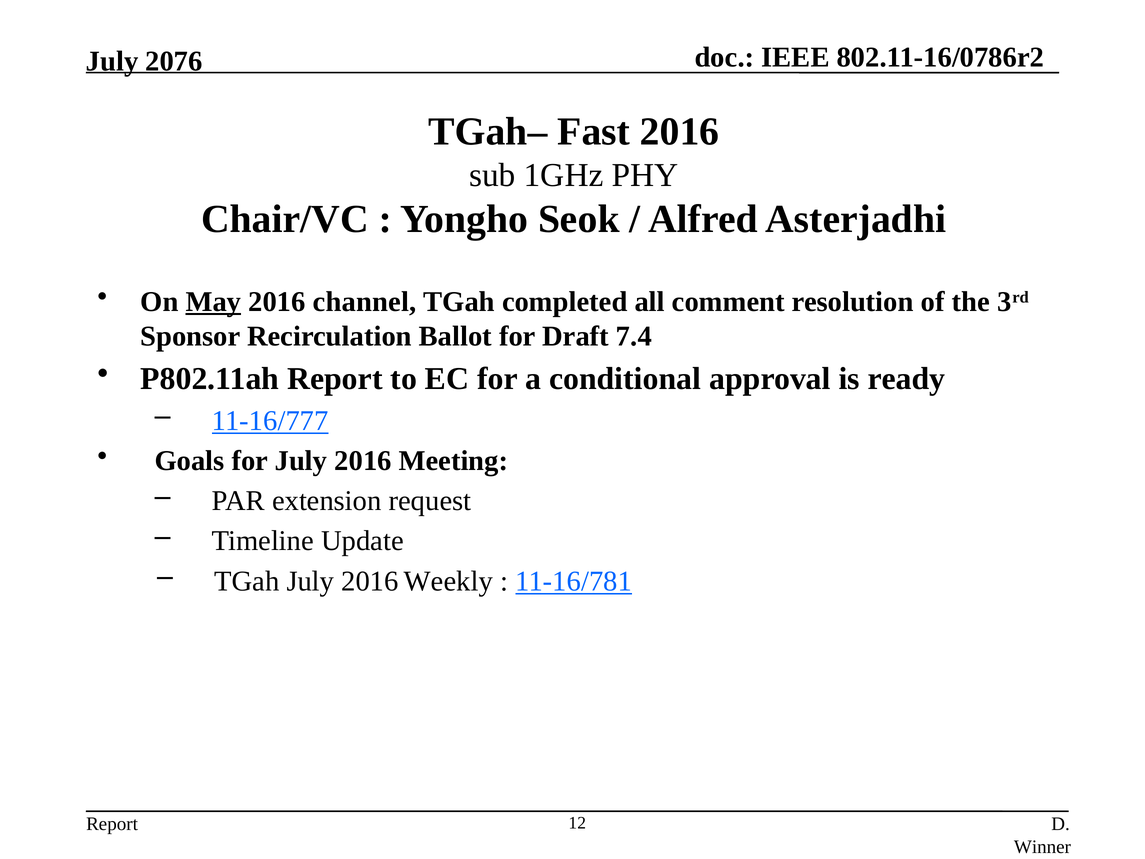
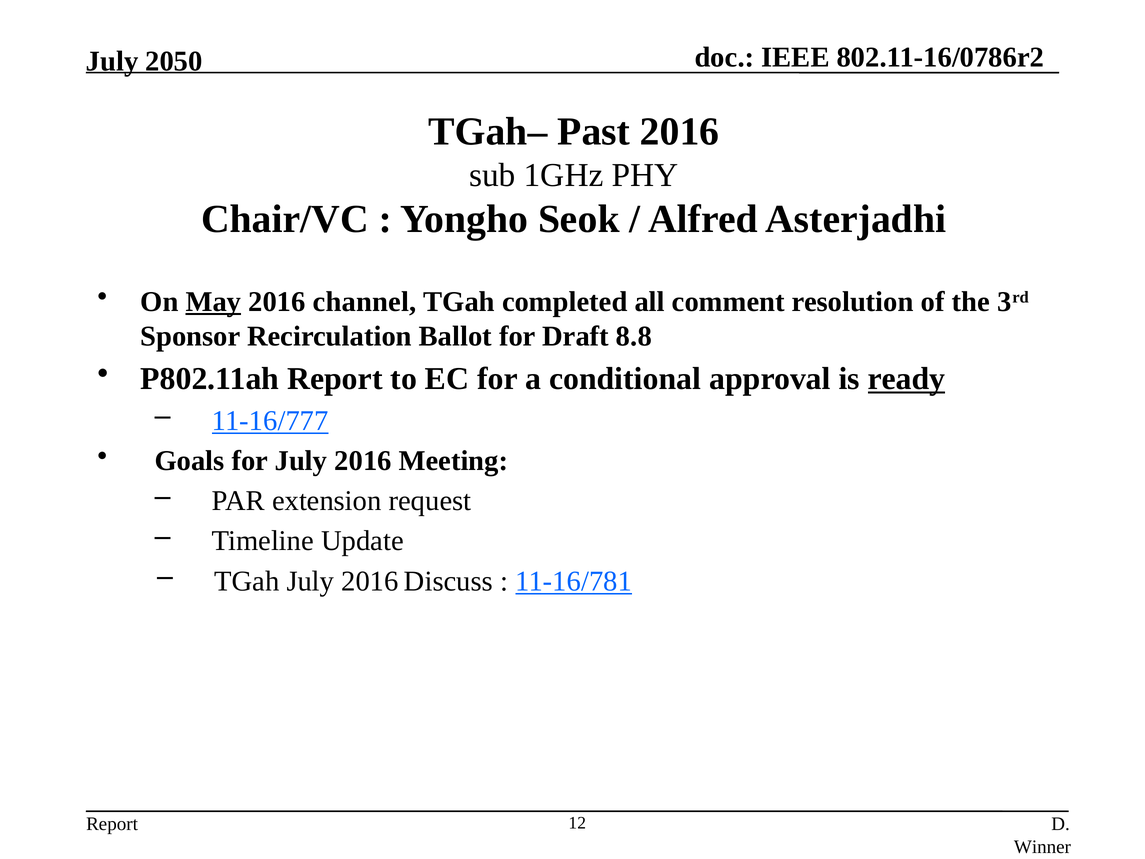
2076: 2076 -> 2050
Fast: Fast -> Past
7.4: 7.4 -> 8.8
ready underline: none -> present
Weekly: Weekly -> Discuss
